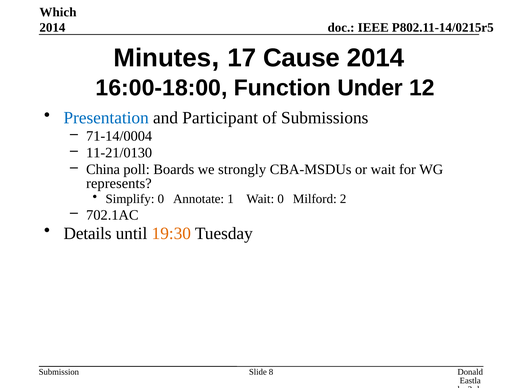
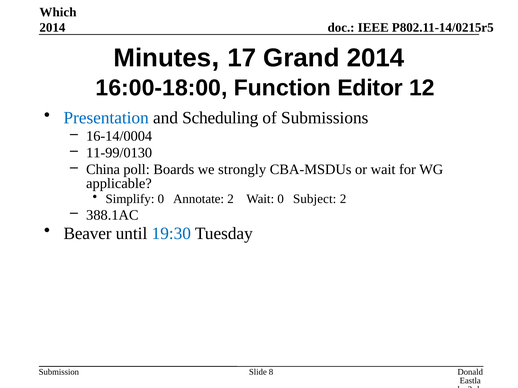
Cause: Cause -> Grand
Under: Under -> Editor
Participant: Participant -> Scheduling
71-14/0004: 71-14/0004 -> 16-14/0004
11-21/0130: 11-21/0130 -> 11-99/0130
represents: represents -> applicable
Annotate 1: 1 -> 2
Milford: Milford -> Subject
702.1AC: 702.1AC -> 388.1AC
Details: Details -> Beaver
19:30 colour: orange -> blue
